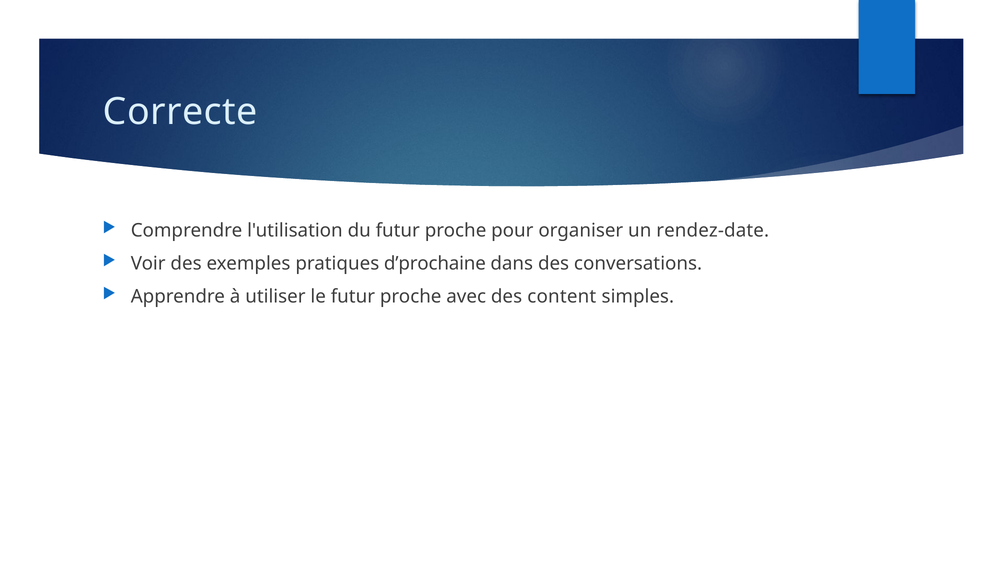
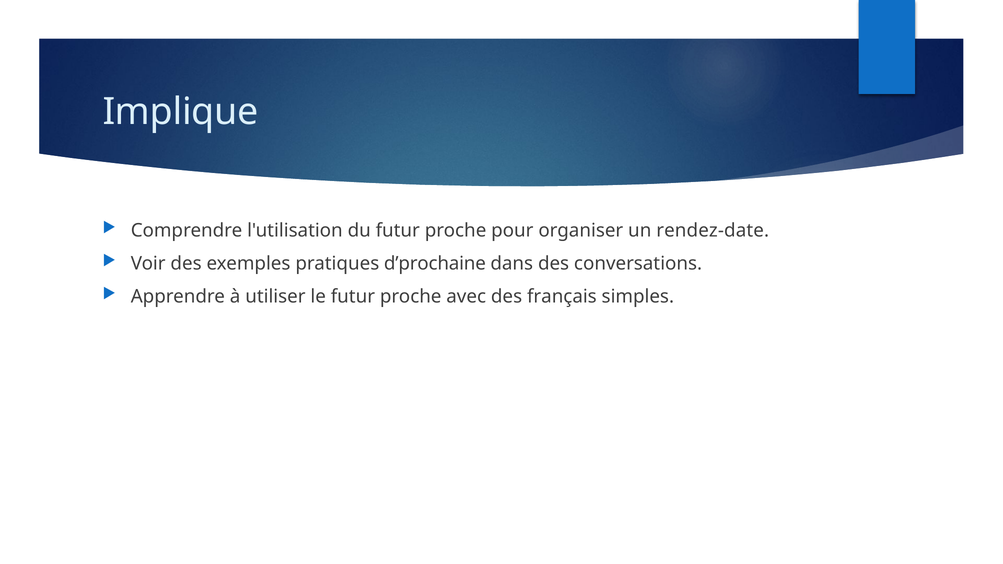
Correcte: Correcte -> Implique
content: content -> français
